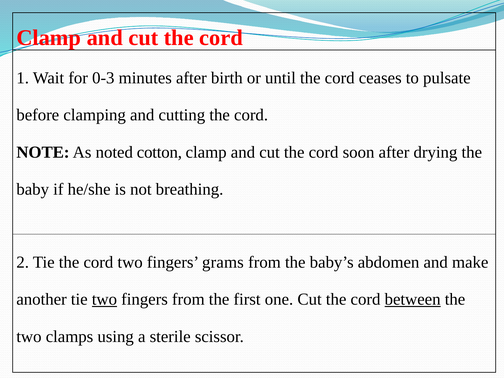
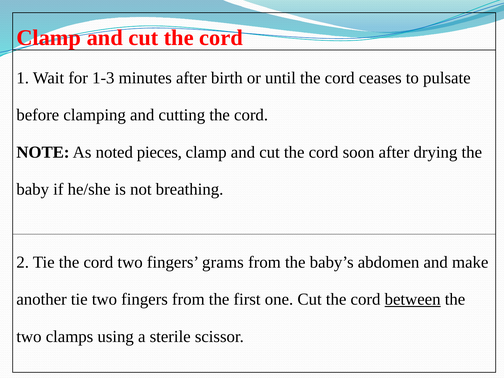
0-3: 0-3 -> 1-3
cotton: cotton -> pieces
two at (104, 299) underline: present -> none
